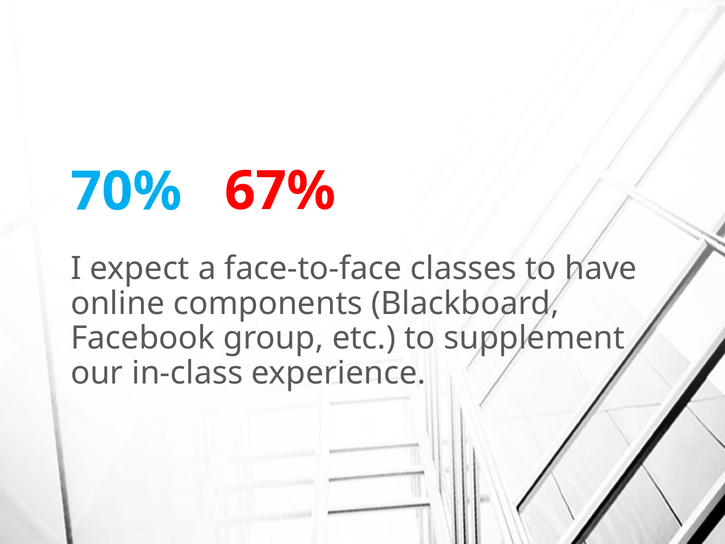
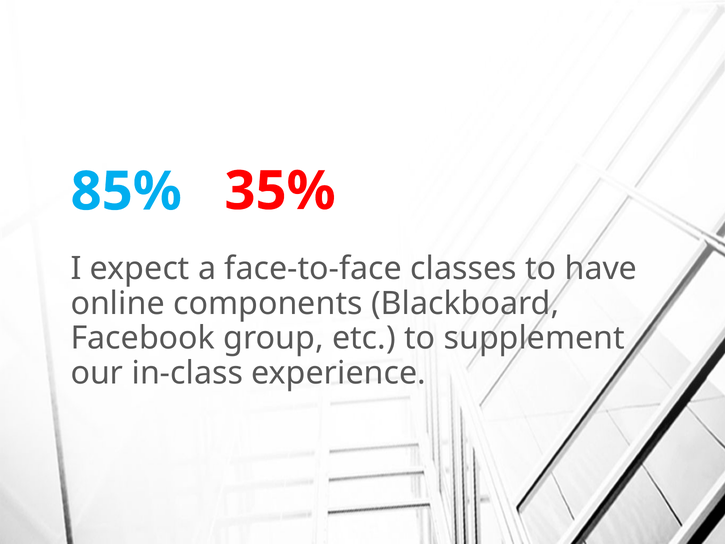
67%: 67% -> 35%
70%: 70% -> 85%
